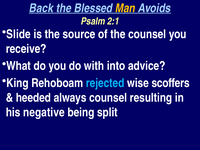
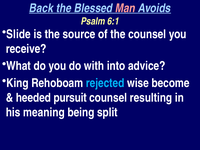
Man colour: yellow -> pink
2:1: 2:1 -> 6:1
scoffers: scoffers -> become
always: always -> pursuit
negative: negative -> meaning
